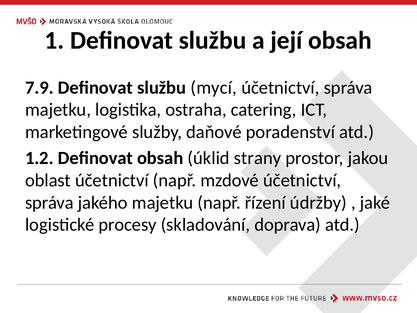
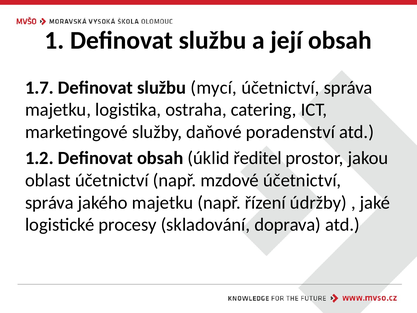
7.9: 7.9 -> 1.7
strany: strany -> ředitel
